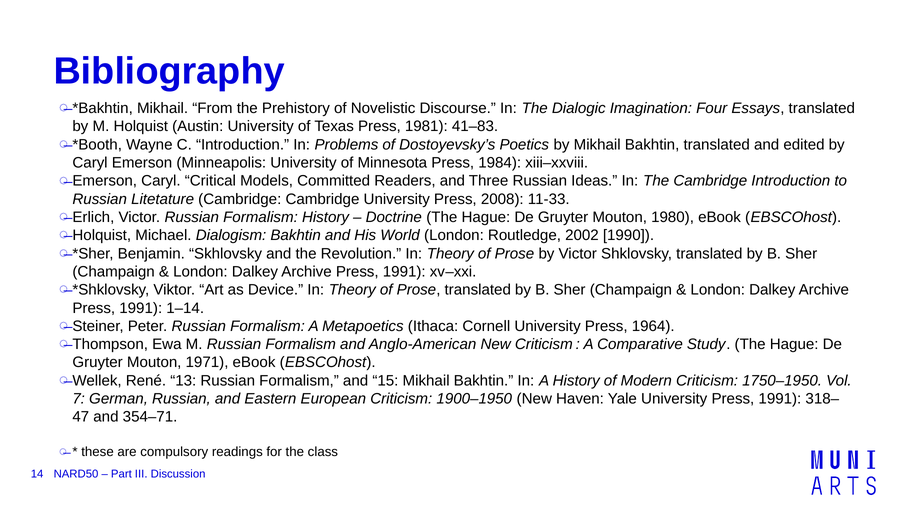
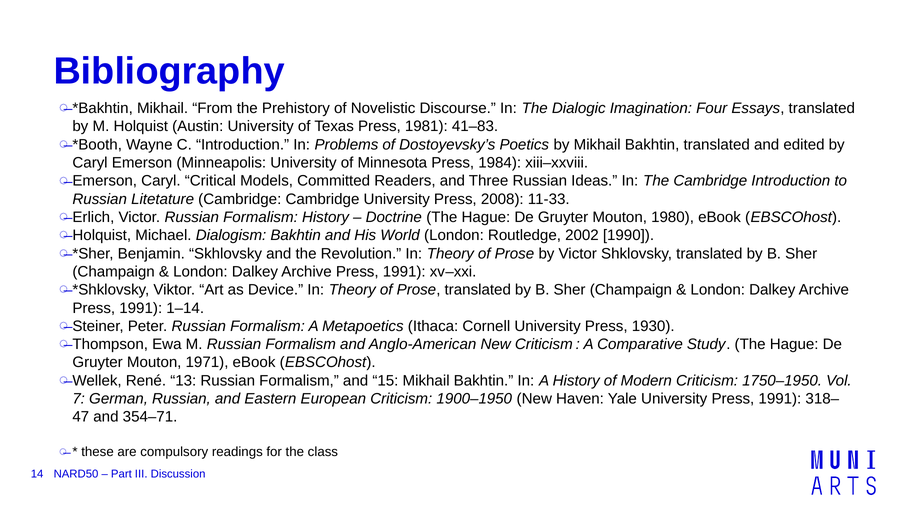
1964: 1964 -> 1930
